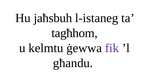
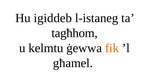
jaħsbuh: jaħsbuh -> igiddeb
fik colour: purple -> orange
għandu: għandu -> għamel
